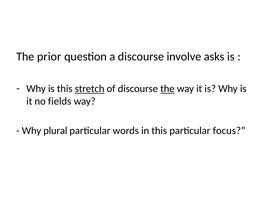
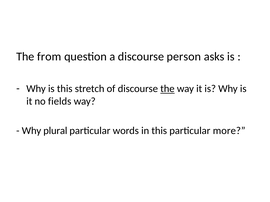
prior: prior -> from
involve: involve -> person
stretch underline: present -> none
focus: focus -> more
